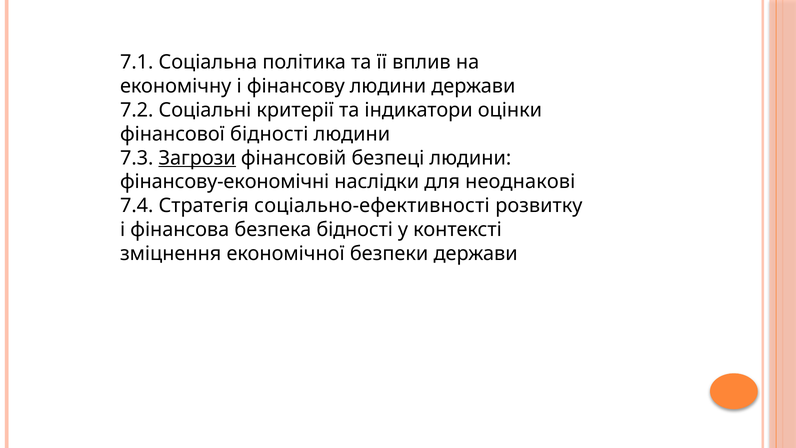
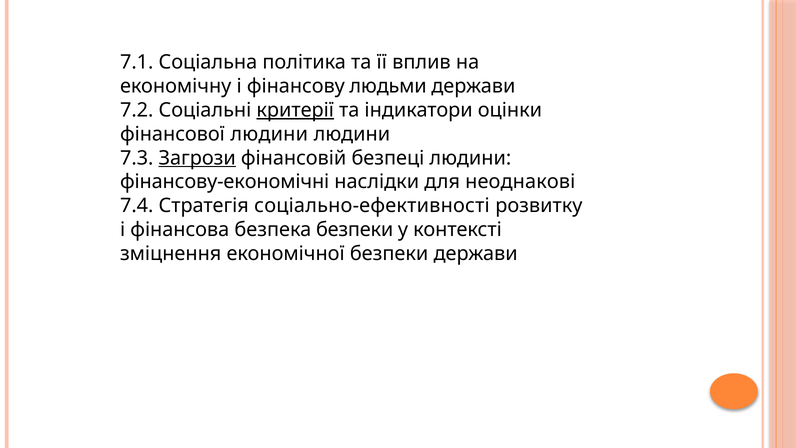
фінансову людини: людини -> людьми
критерії underline: none -> present
фінансової бідності: бідності -> людини
безпека бідності: бідності -> безпеки
